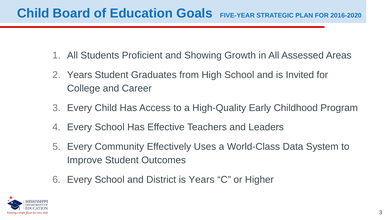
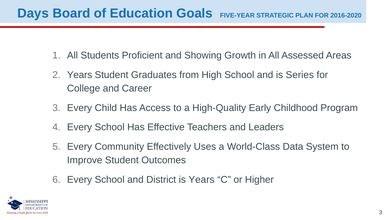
Child at (33, 13): Child -> Days
Invited: Invited -> Series
